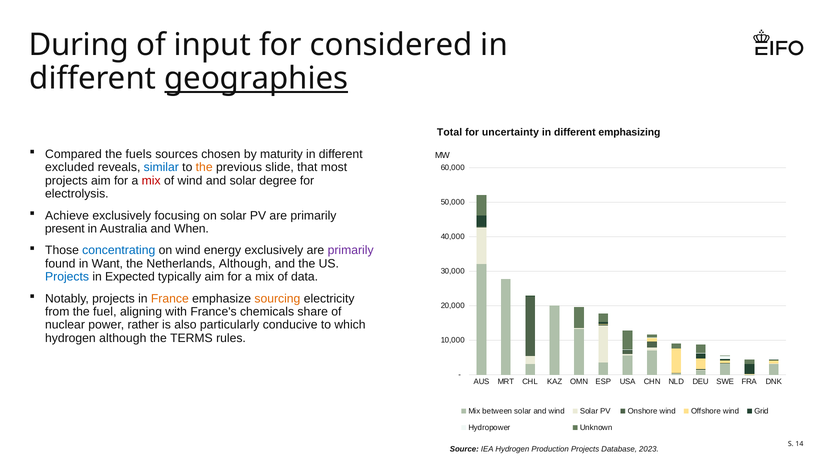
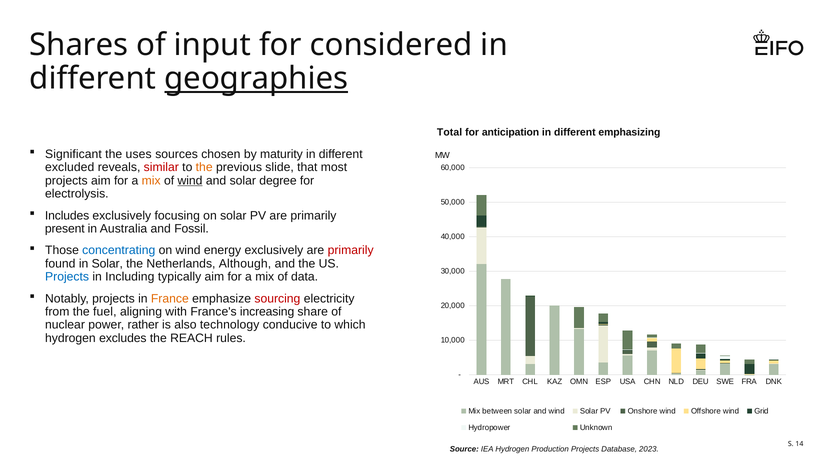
During: During -> Shares
uncertainty: uncertainty -> anticipation
Compared: Compared -> Significant
fuels: fuels -> uses
similar colour: blue -> red
mix at (151, 180) colour: red -> orange
wind at (190, 180) underline: none -> present
Achieve: Achieve -> Includes
When: When -> Fossil
primarily at (351, 250) colour: purple -> red
in Want: Want -> Solar
Expected: Expected -> Including
sourcing colour: orange -> red
chemicals: chemicals -> increasing
particularly: particularly -> technology
hydrogen although: although -> excludes
TERMS: TERMS -> REACH
